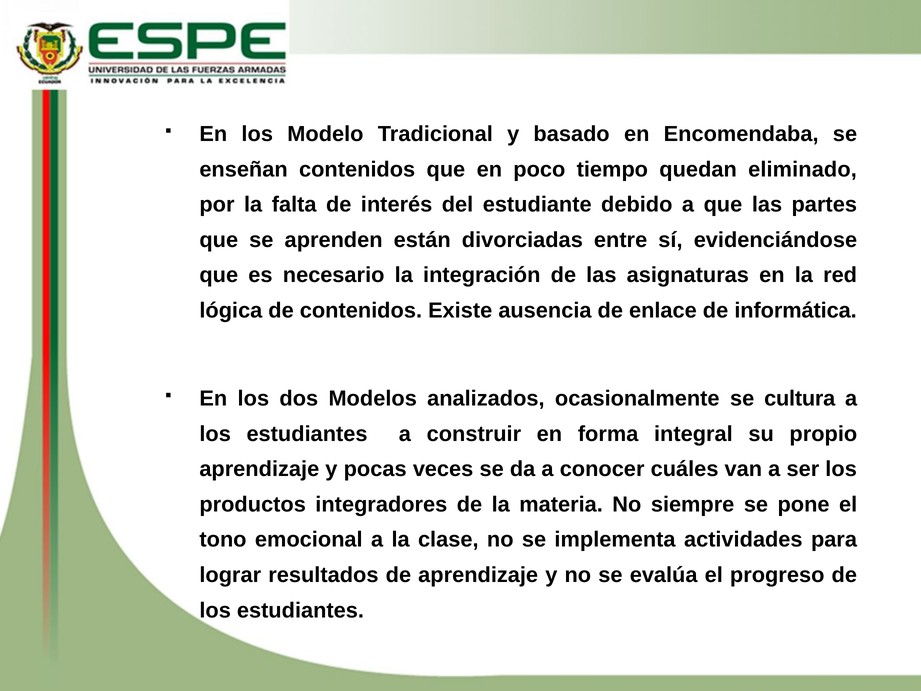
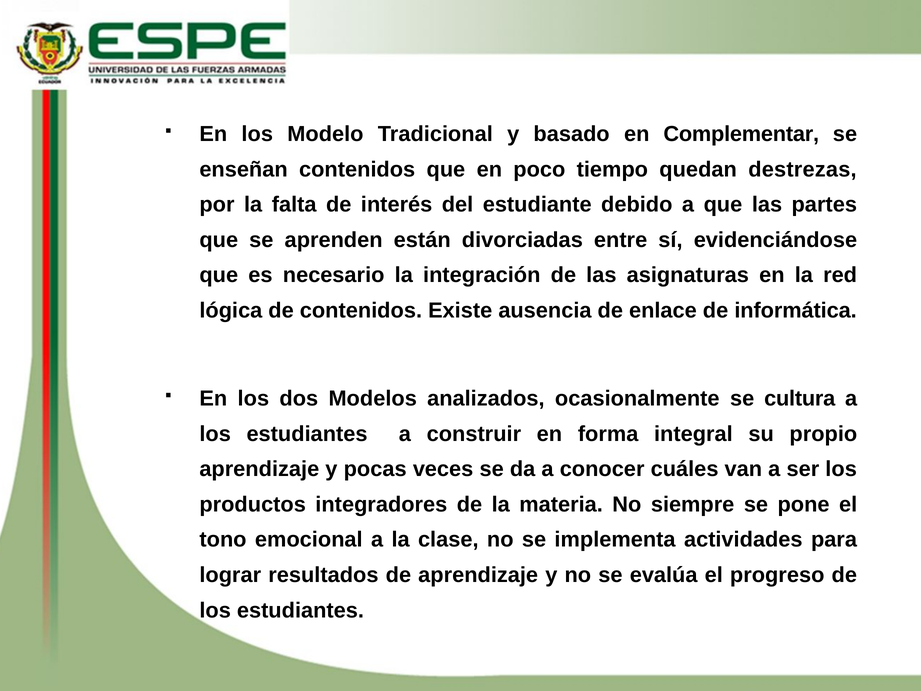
Encomendaba: Encomendaba -> Complementar
eliminado: eliminado -> destrezas
